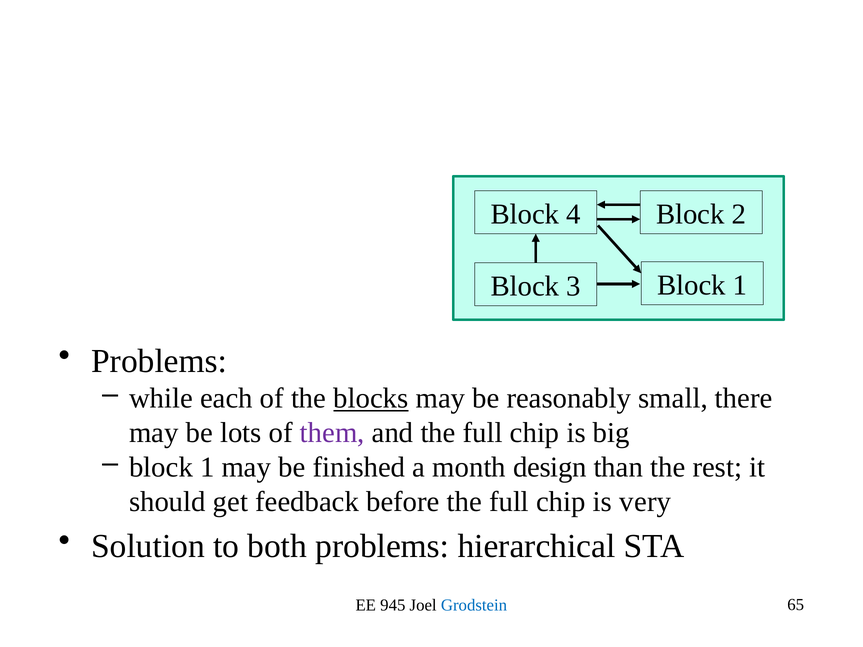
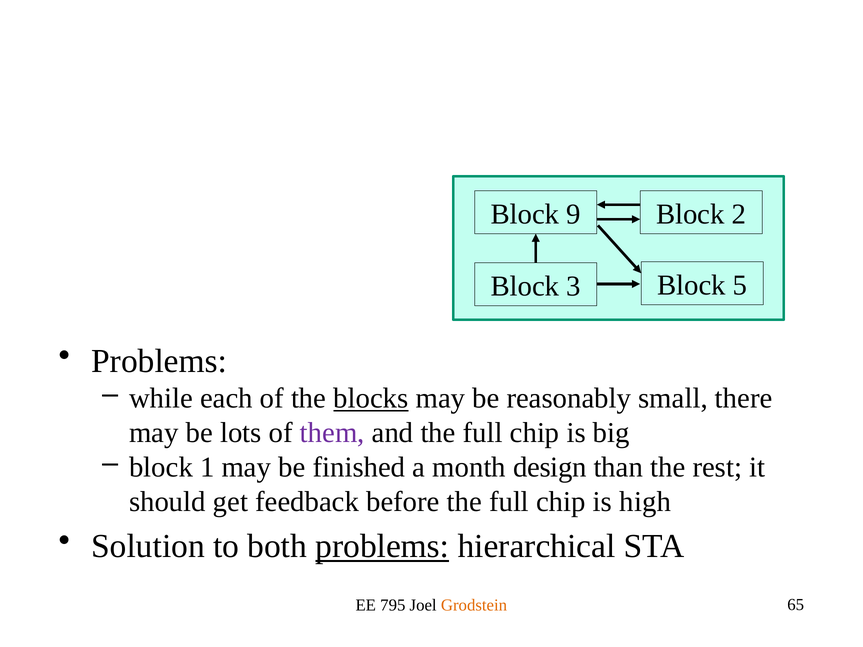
4: 4 -> 9
1 at (740, 285): 1 -> 5
very: very -> high
problems at (382, 547) underline: none -> present
945: 945 -> 795
Grodstein colour: blue -> orange
